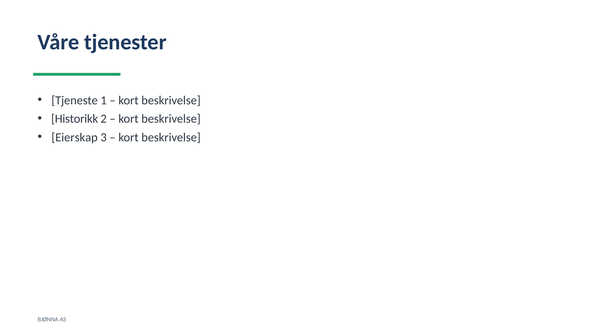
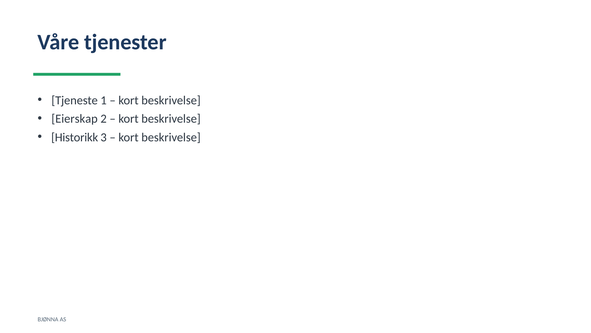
Historikk: Historikk -> Eierskap
Eierskap: Eierskap -> Historikk
